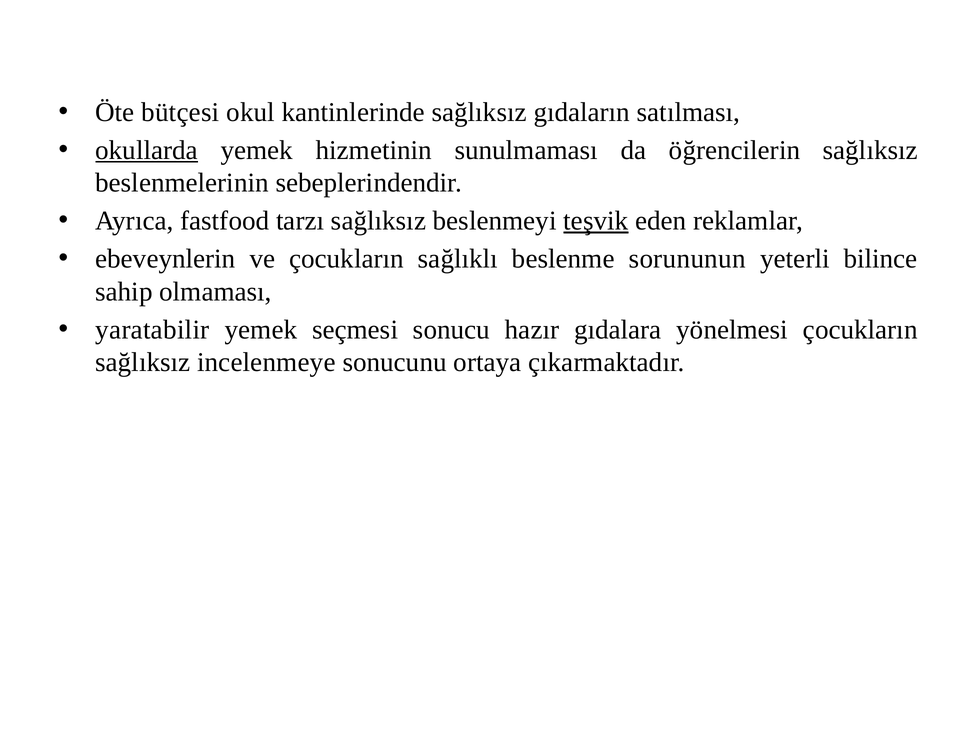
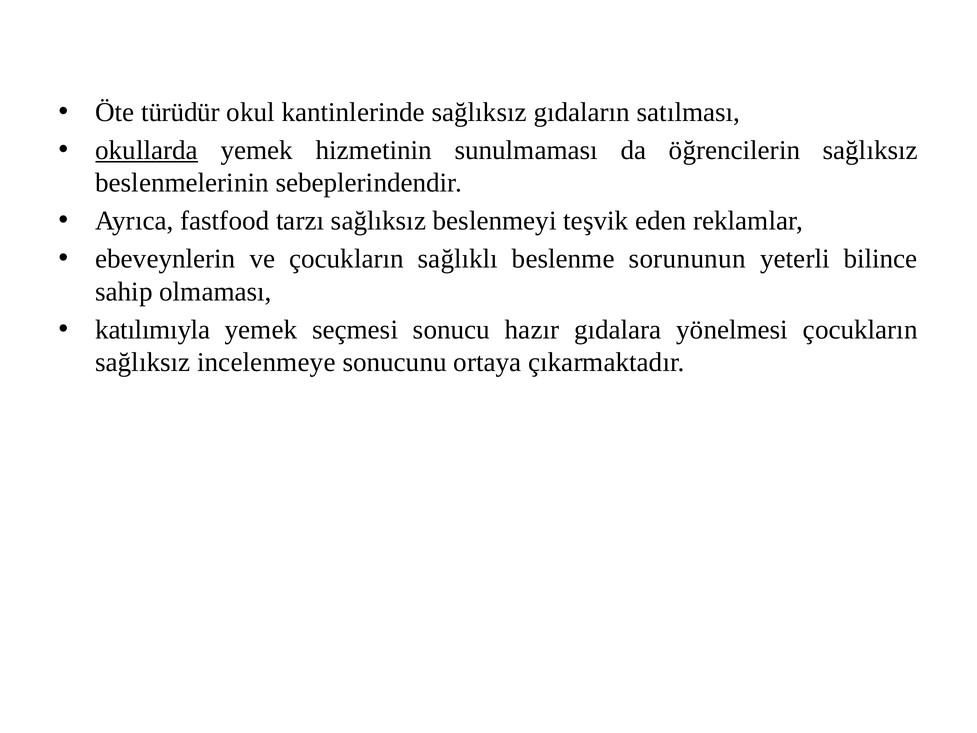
bütçesi: bütçesi -> türüdür
teşvik underline: present -> none
yaratabilir: yaratabilir -> katılımıyla
